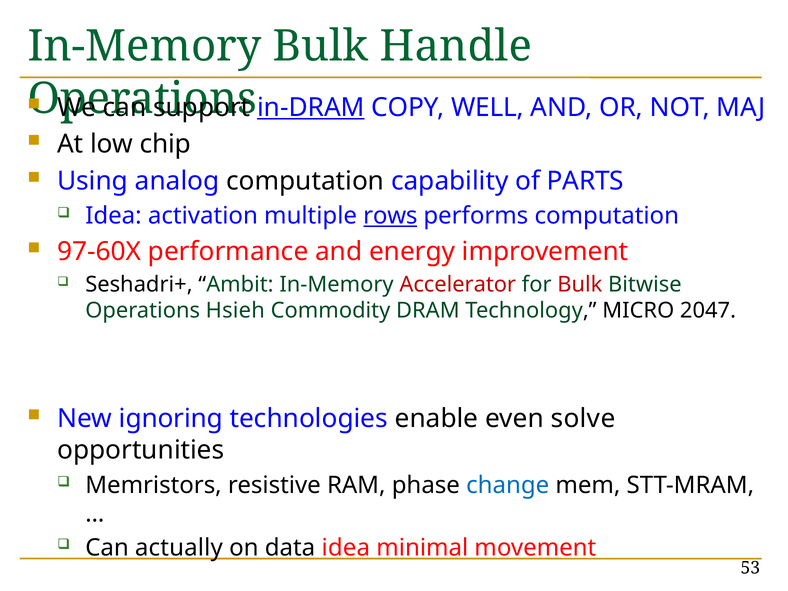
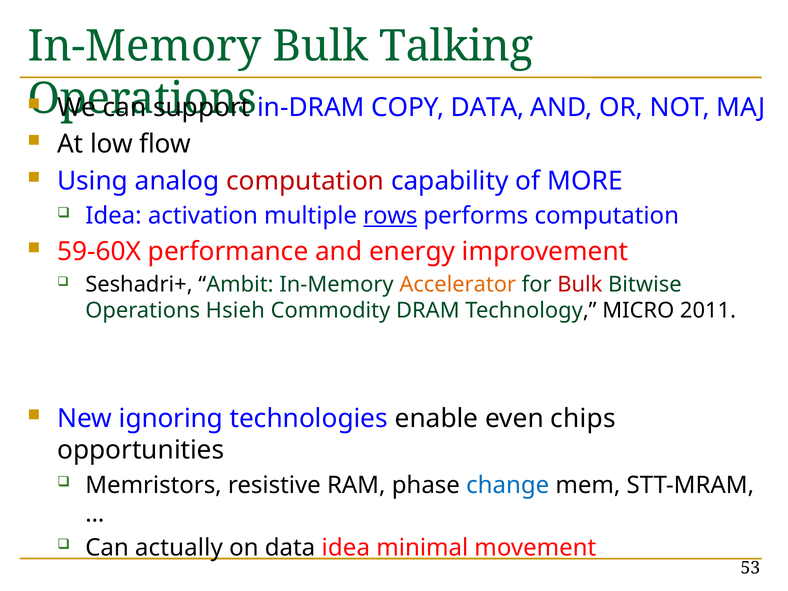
Handle: Handle -> Talking
in-DRAM underline: present -> none
COPY WELL: WELL -> DATA
chip: chip -> flow
computation at (305, 181) colour: black -> red
PARTS: PARTS -> MORE
97-60X: 97-60X -> 59-60X
Accelerator colour: red -> orange
2047: 2047 -> 2011
solve: solve -> chips
